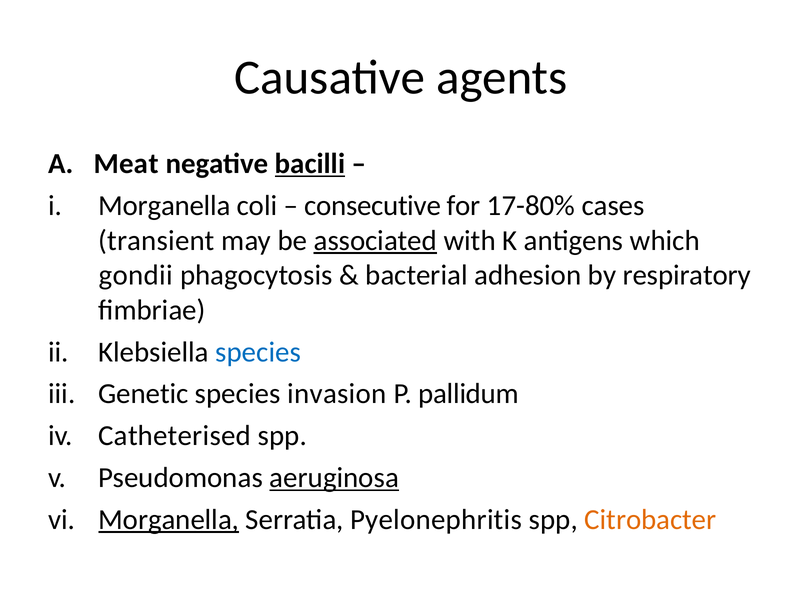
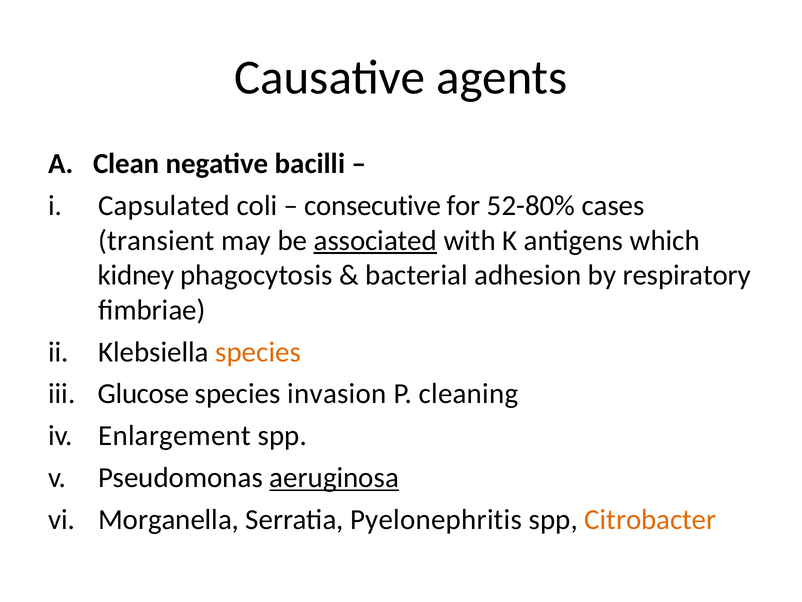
Meat: Meat -> Clean
bacilli underline: present -> none
Morganella at (164, 206): Morganella -> Capsulated
17-80%: 17-80% -> 52-80%
gondii: gondii -> kidney
species at (258, 352) colour: blue -> orange
Genetic: Genetic -> Glucose
pallidum: pallidum -> cleaning
Catheterised: Catheterised -> Enlargement
Morganella at (169, 519) underline: present -> none
